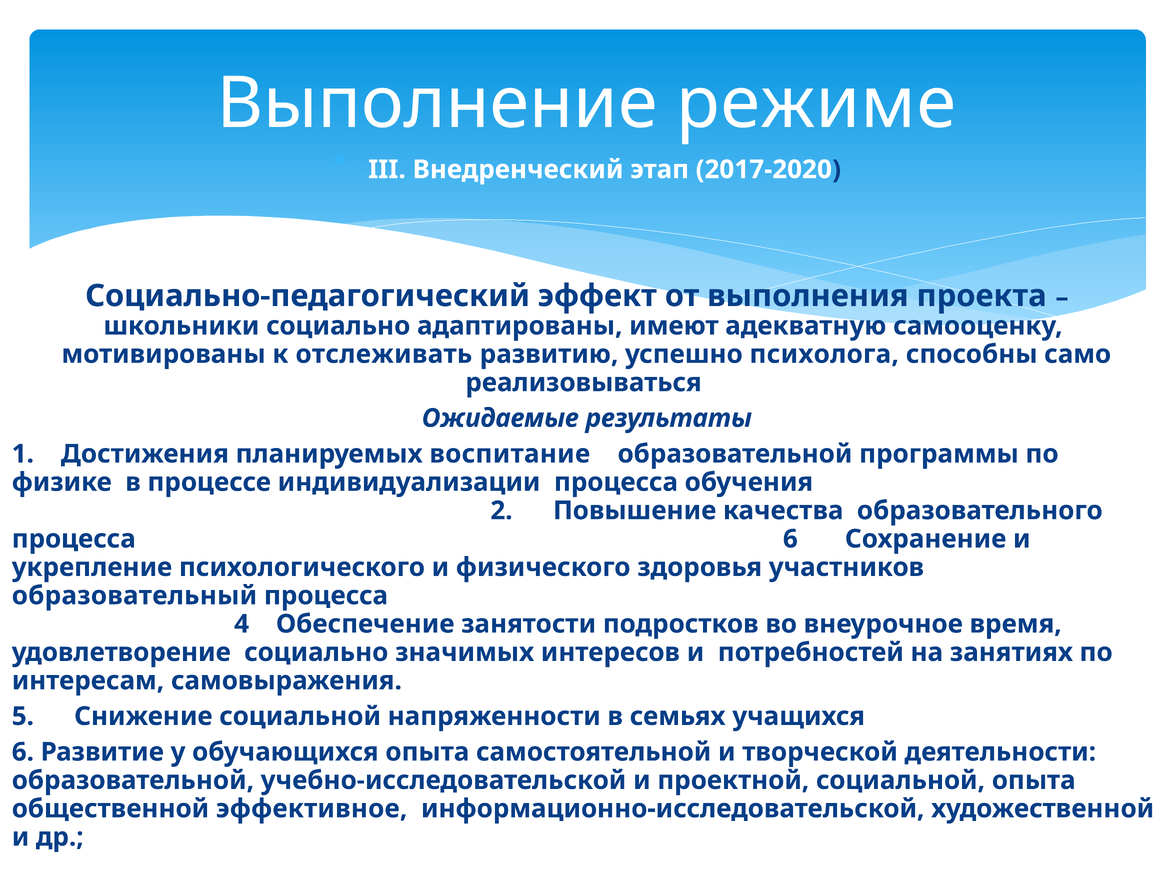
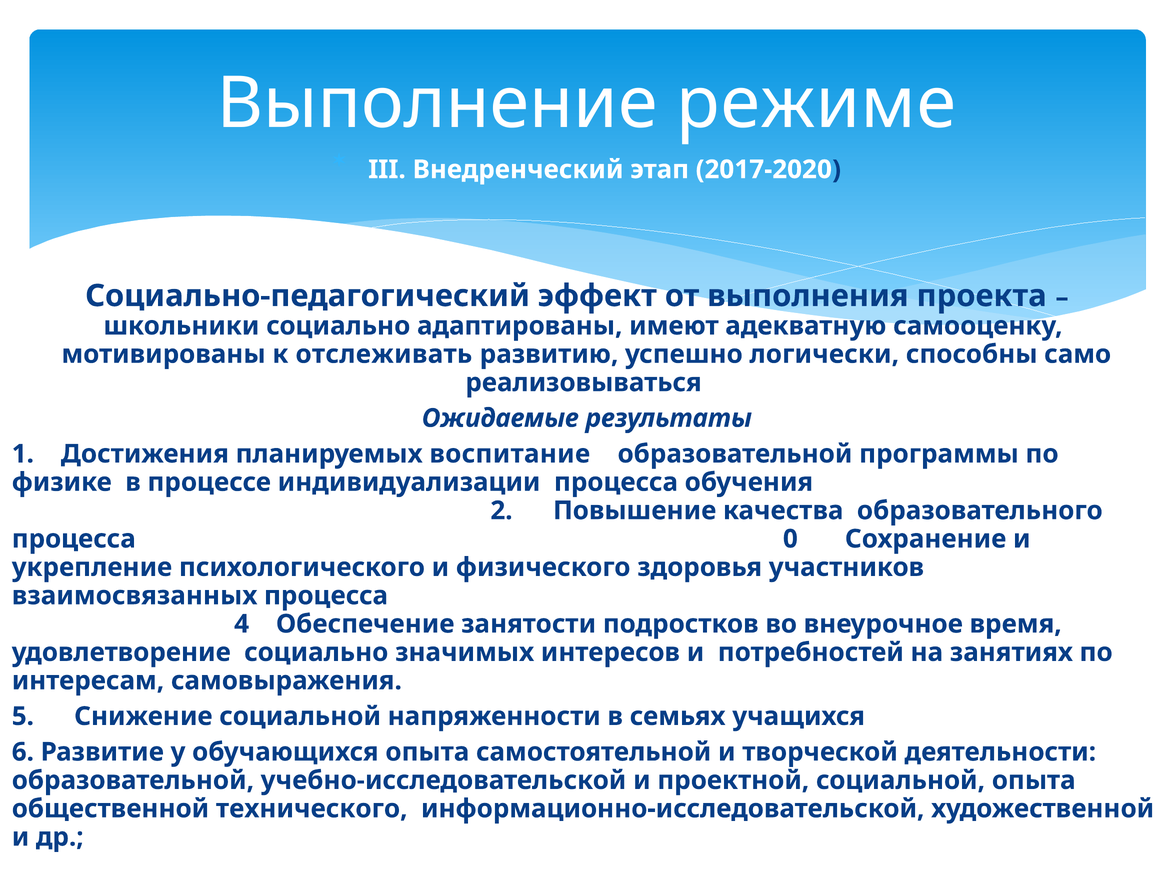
психолога: психолога -> логически
процесса 6: 6 -> 0
образовательный: образовательный -> взаимосвязанных
эффективное: эффективное -> технического
